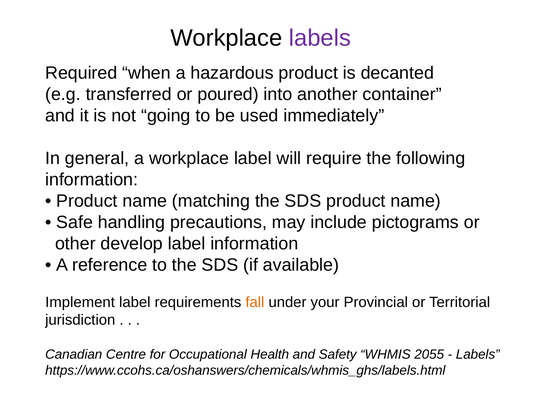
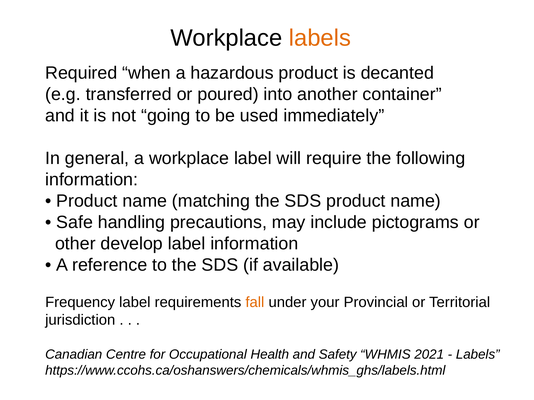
labels at (320, 38) colour: purple -> orange
Implement: Implement -> Frequency
2055: 2055 -> 2021
